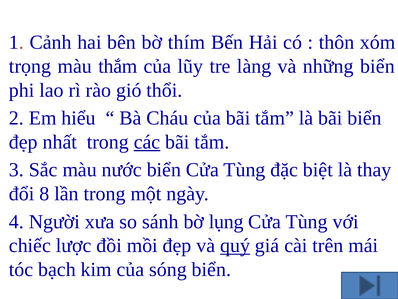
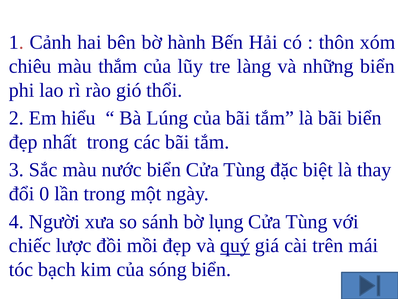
thím: thím -> hành
trọng: trọng -> chiêu
Cháu: Cháu -> Lúng
các underline: present -> none
8: 8 -> 0
